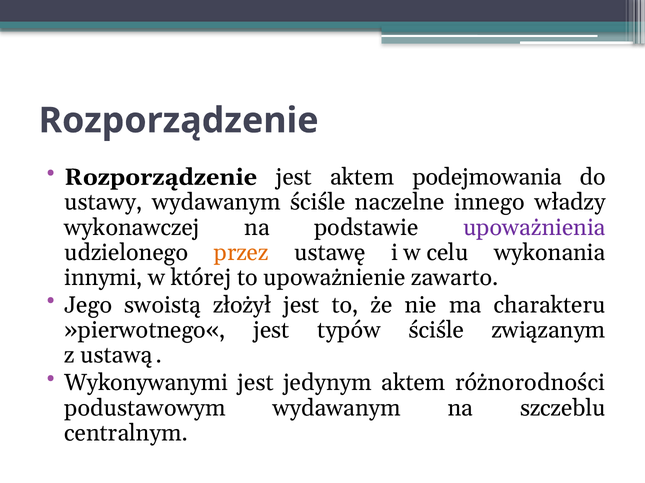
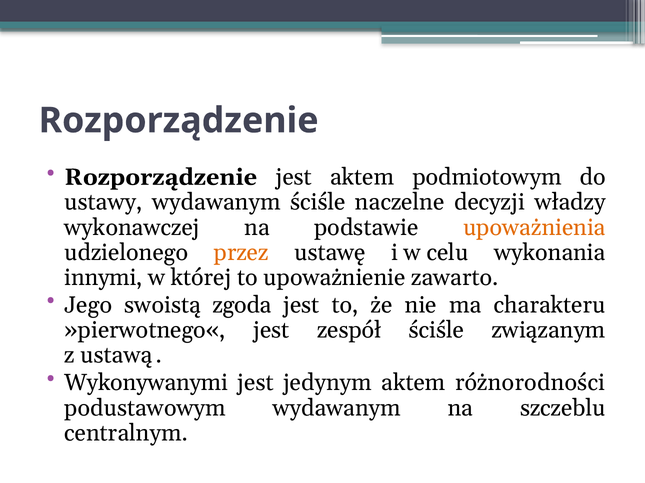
podejmowania: podejmowania -> podmiotowym
innego: innego -> decyzji
upoważnienia colour: purple -> orange
złożył: złożył -> zgoda
typów: typów -> zespół
